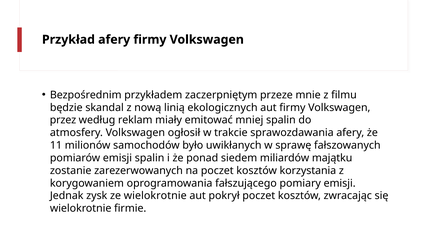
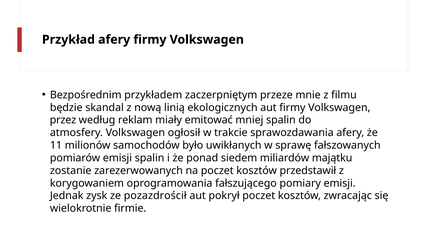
korzystania: korzystania -> przedstawił
ze wielokrotnie: wielokrotnie -> pozazdrościł
